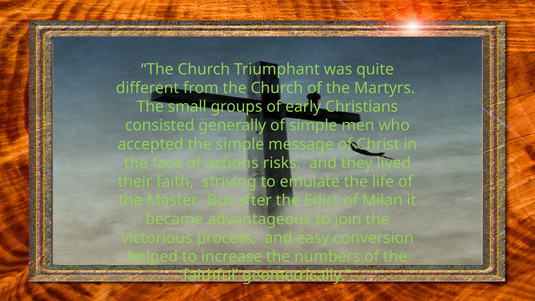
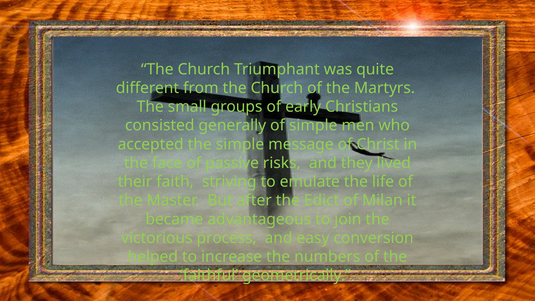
actions: actions -> passive
